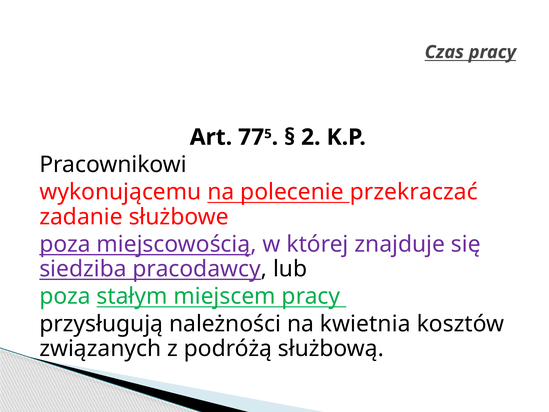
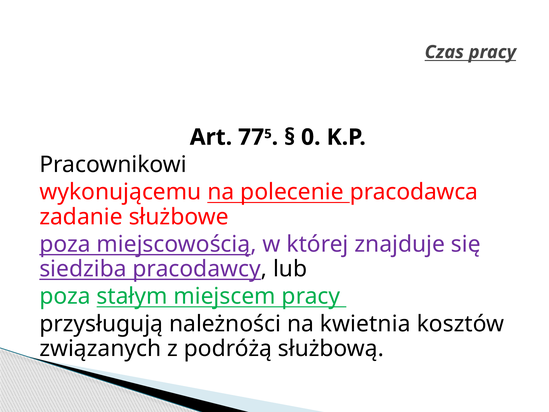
2: 2 -> 0
przekraczać: przekraczać -> pracodawca
